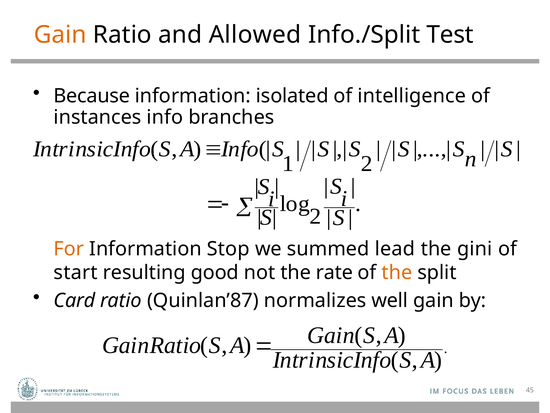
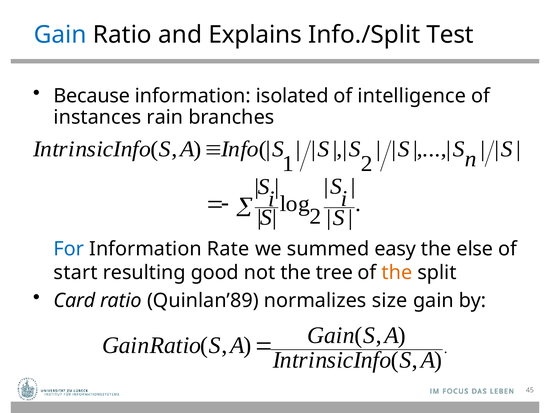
Gain at (60, 35) colour: orange -> blue
Allowed: Allowed -> Explains
instances info: info -> rain
For colour: orange -> blue
Stop: Stop -> Rate
lead: lead -> easy
gini: gini -> else
rate: rate -> tree
Quinlan’87: Quinlan’87 -> Quinlan’89
well: well -> size
